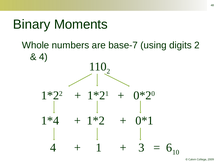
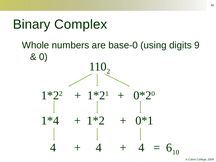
Moments: Moments -> Complex
base-7: base-7 -> base-0
digits 2: 2 -> 9
4 at (43, 57): 4 -> 0
1 at (99, 148): 1 -> 4
3 at (141, 148): 3 -> 4
